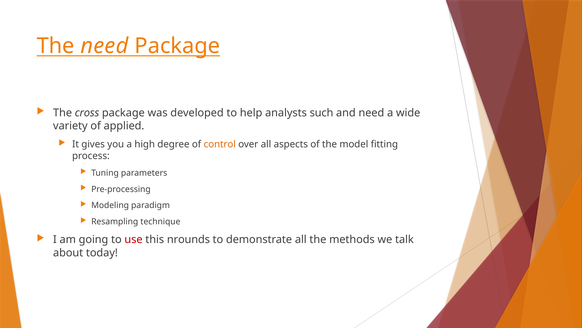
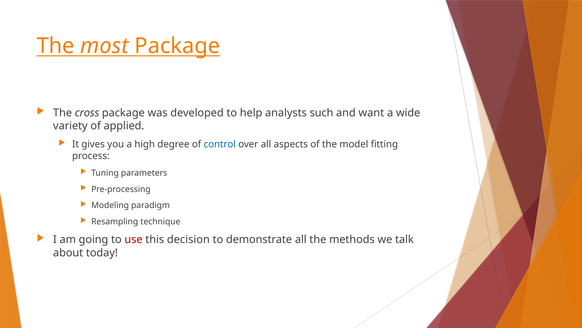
The need: need -> most
and need: need -> want
control colour: orange -> blue
nrounds: nrounds -> decision
